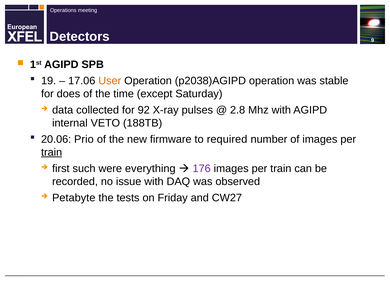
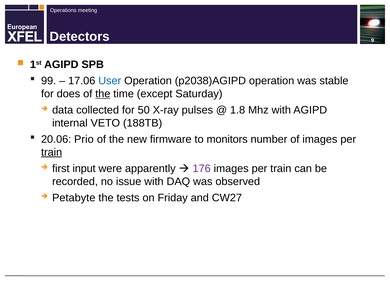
19: 19 -> 99
User colour: orange -> blue
the at (103, 94) underline: none -> present
92: 92 -> 50
2.8: 2.8 -> 1.8
required: required -> monitors
such: such -> input
everything: everything -> apparently
